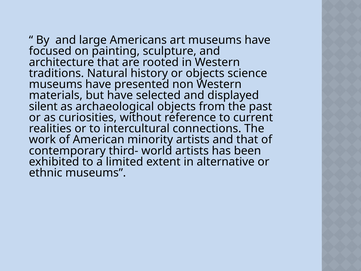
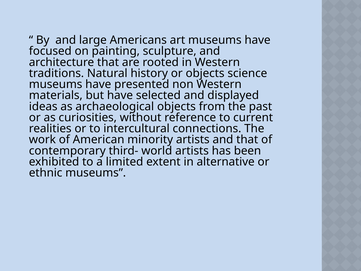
silent: silent -> ideas
